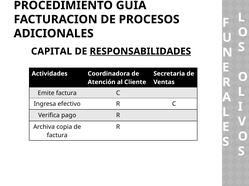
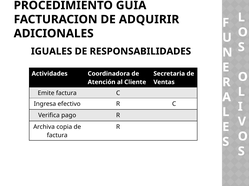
PROCESOS: PROCESOS -> ADQUIRIR
CAPITAL: CAPITAL -> IGUALES
RESPONSABILIDADES underline: present -> none
